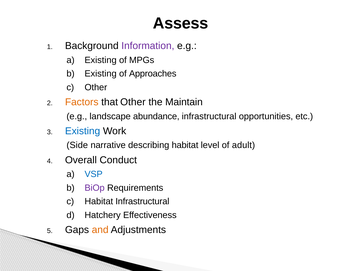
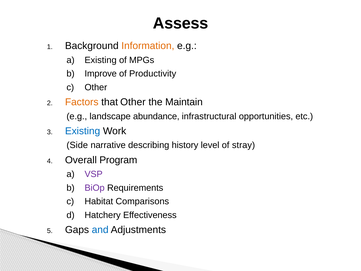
Information colour: purple -> orange
Existing at (101, 74): Existing -> Improve
Approaches: Approaches -> Productivity
describing habitat: habitat -> history
adult: adult -> stray
Conduct: Conduct -> Program
VSP colour: blue -> purple
Habitat Infrastructural: Infrastructural -> Comparisons
and colour: orange -> blue
